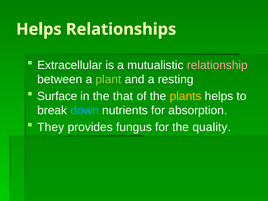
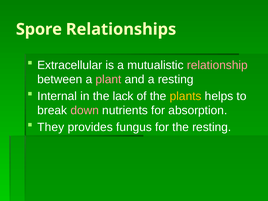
Helps at (39, 29): Helps -> Spore
plant colour: light green -> pink
Surface: Surface -> Internal
that: that -> lack
down colour: light blue -> pink
the quality: quality -> resting
